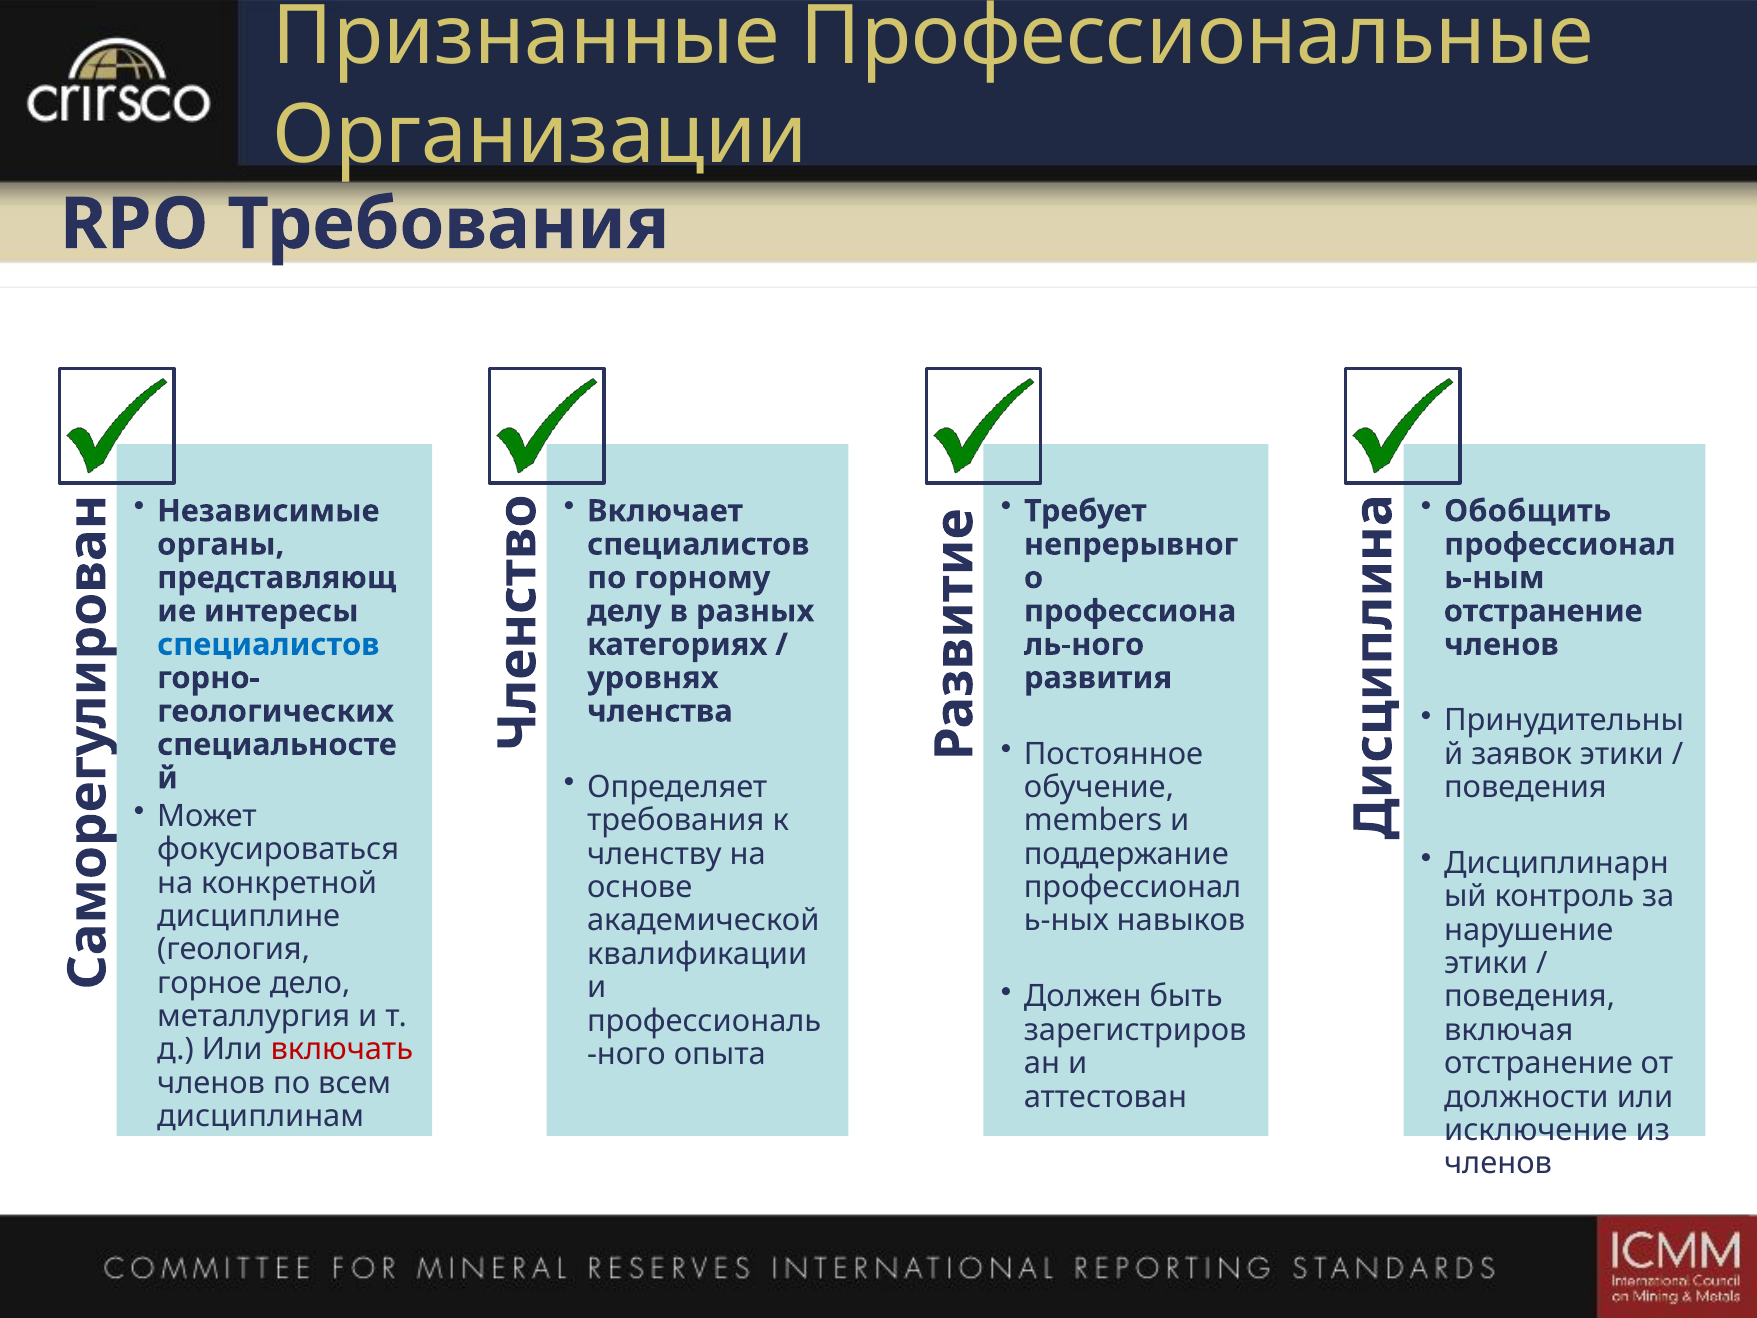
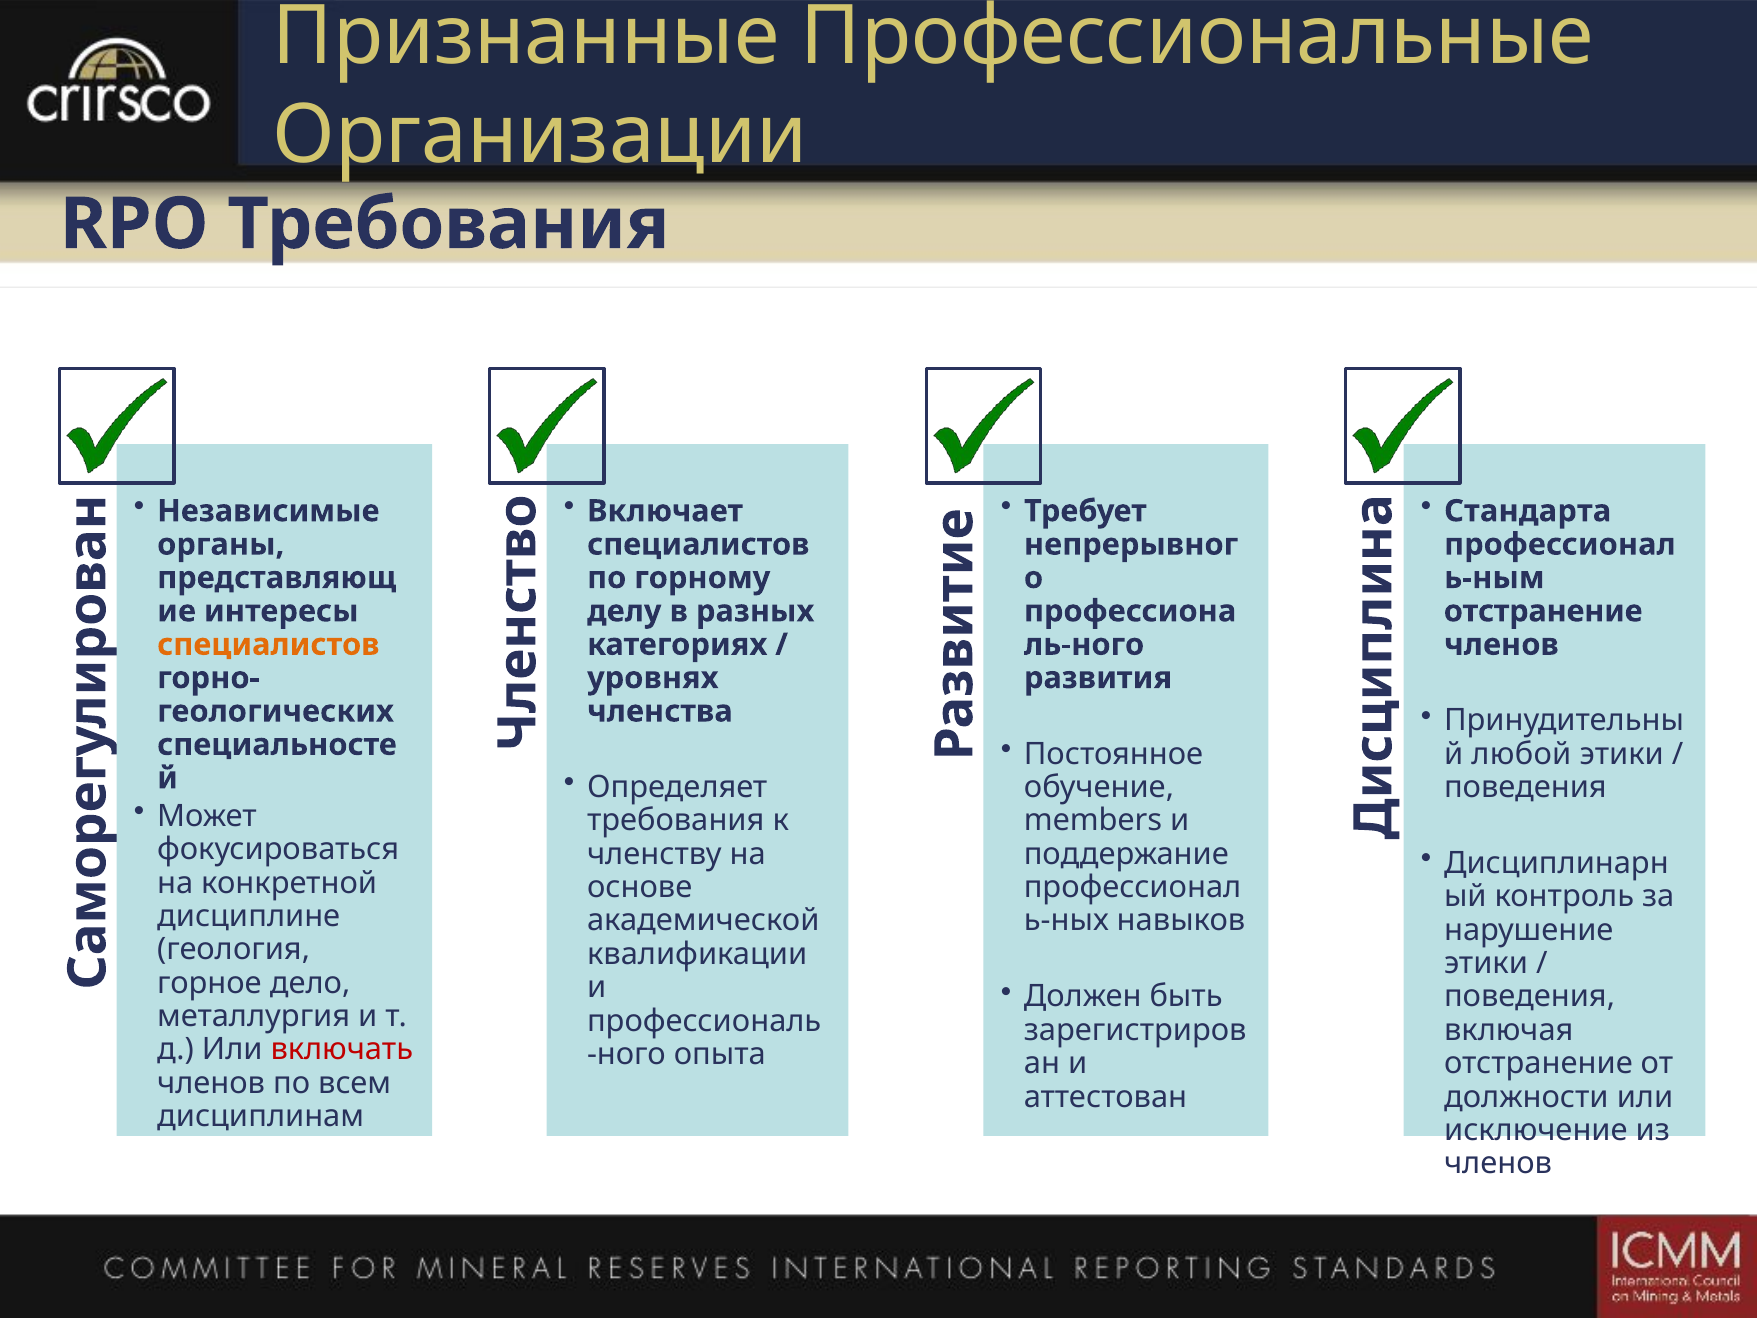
Обобщить: Обобщить -> Стандарта
специалистов at (268, 644) colour: blue -> orange
заявок: заявок -> любой
